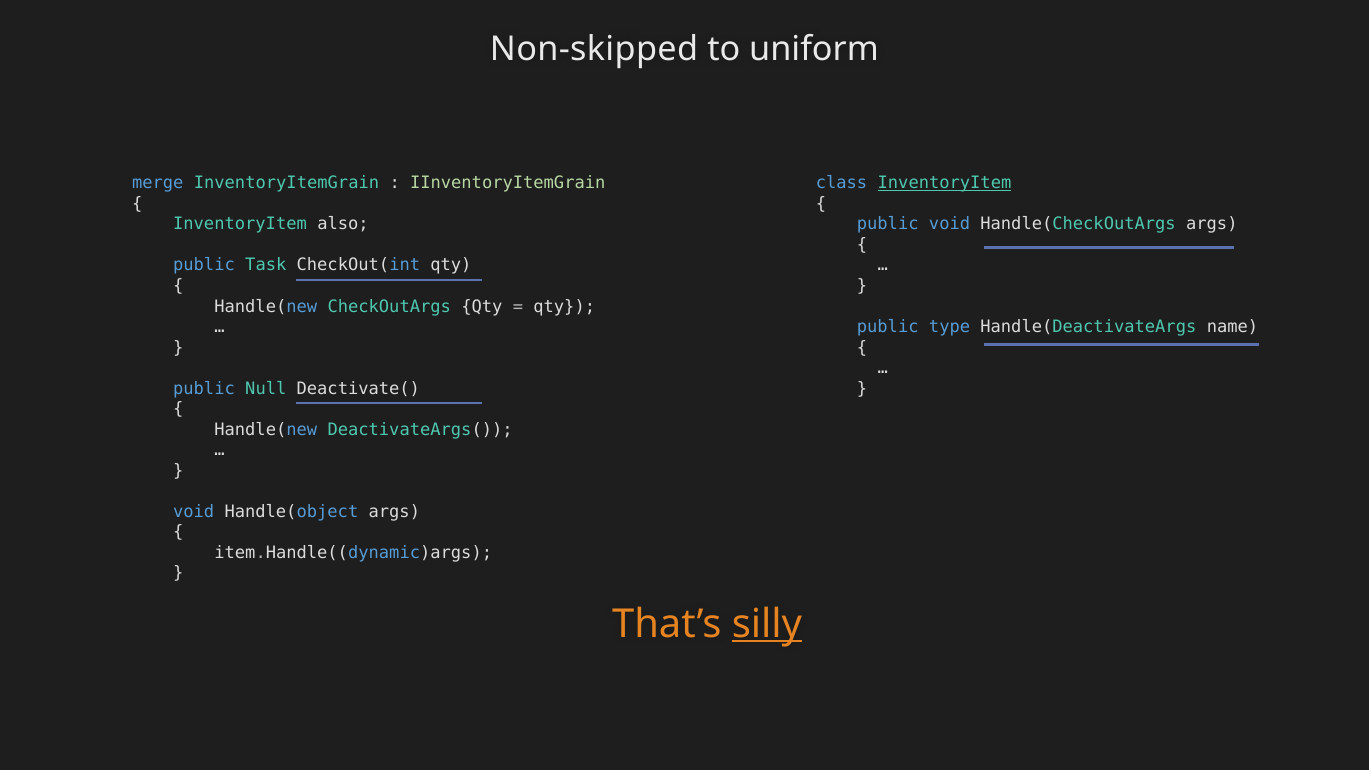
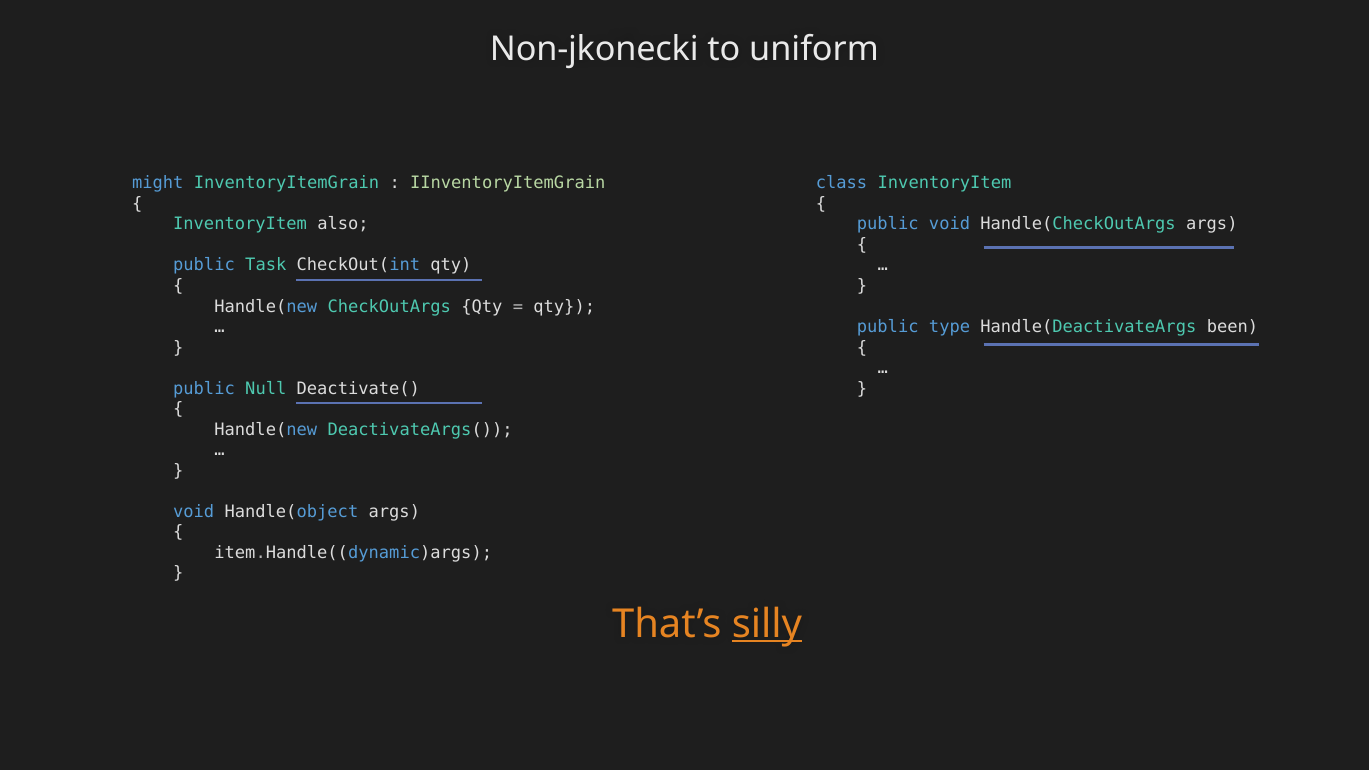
Non-skipped: Non-skipped -> Non-jkonecki
merge: merge -> might
InventoryItem at (945, 183) underline: present -> none
name: name -> been
